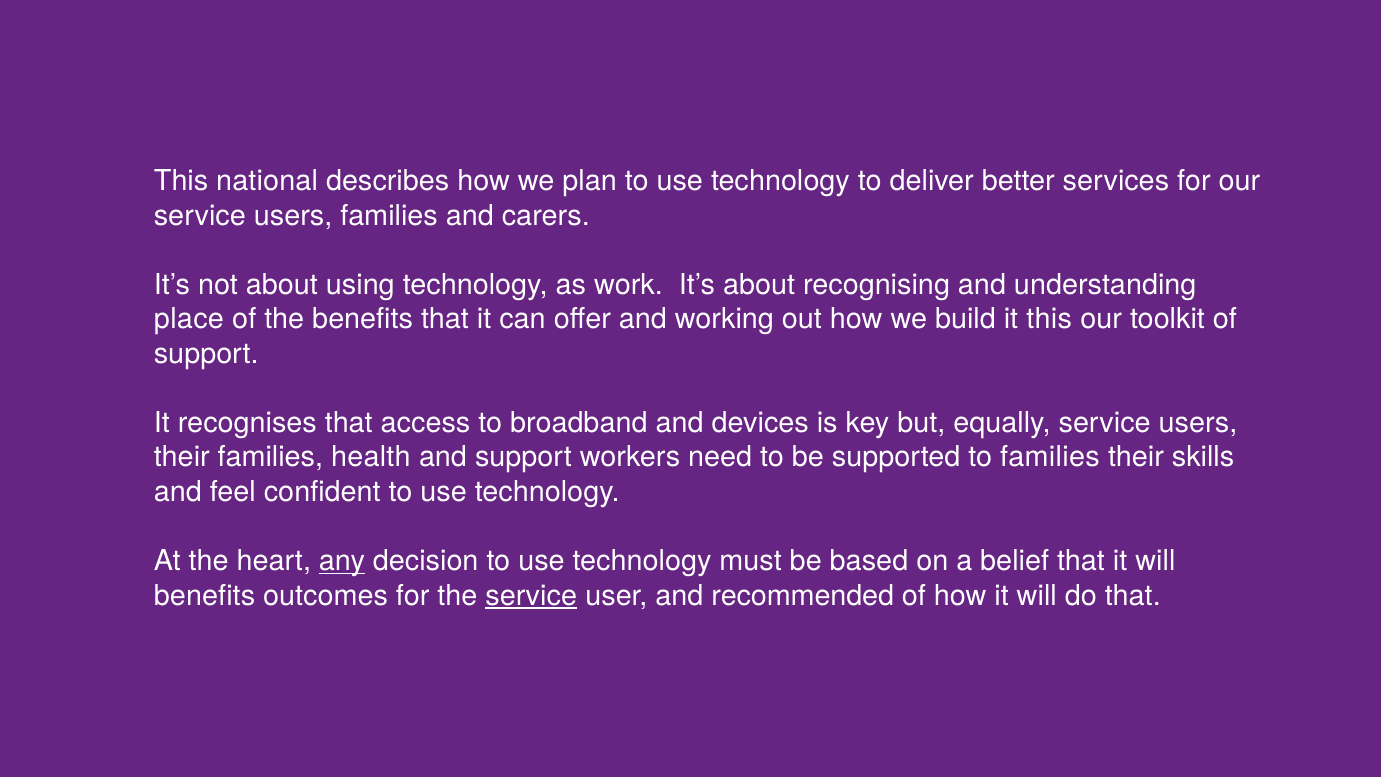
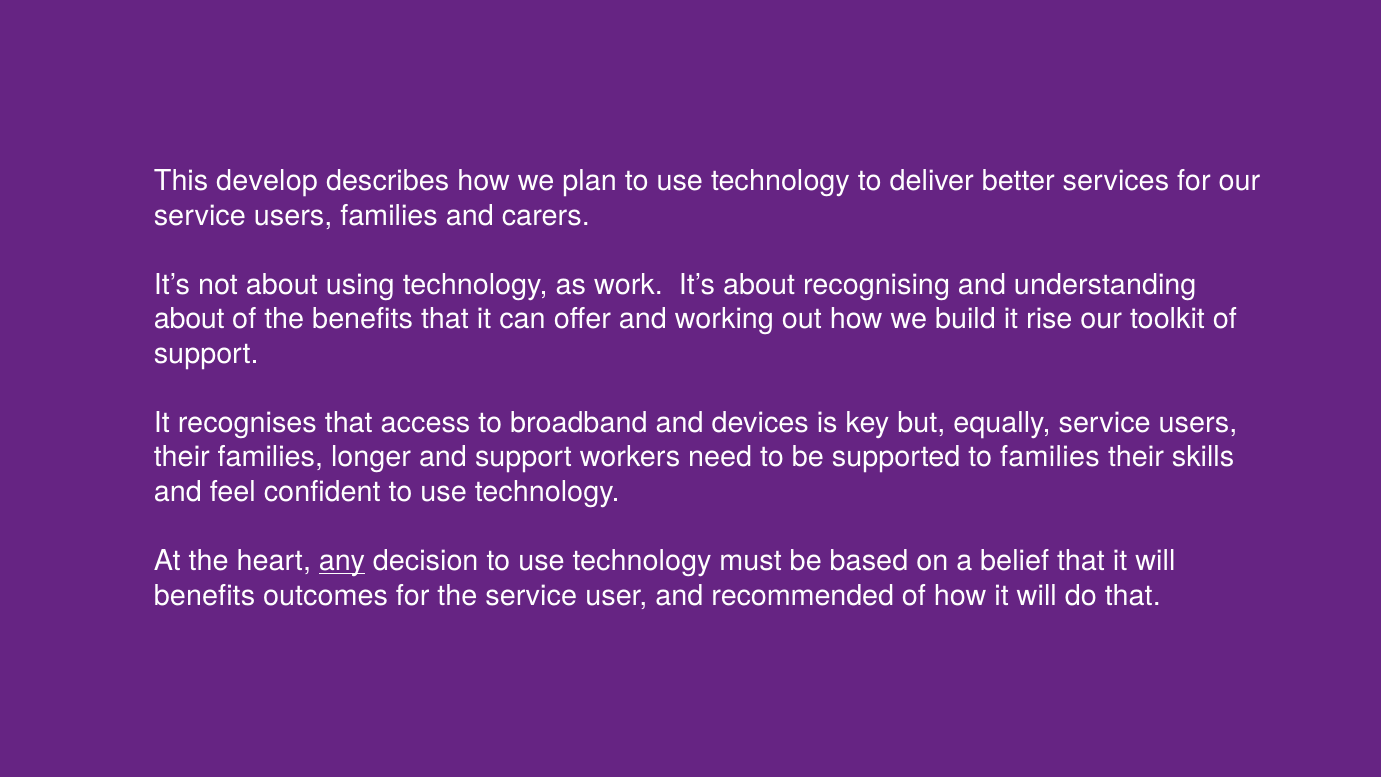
national: national -> develop
place at (189, 319): place -> about
it this: this -> rise
health: health -> longer
service at (531, 595) underline: present -> none
